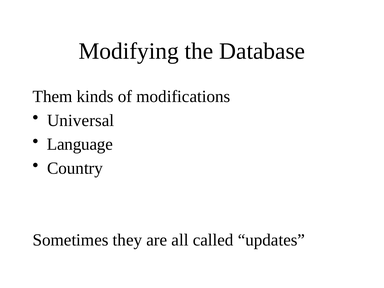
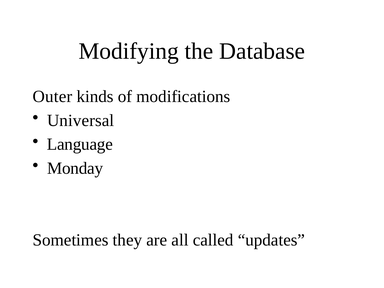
Them: Them -> Outer
Country: Country -> Monday
